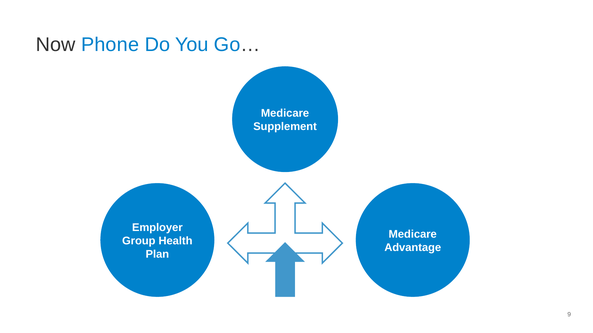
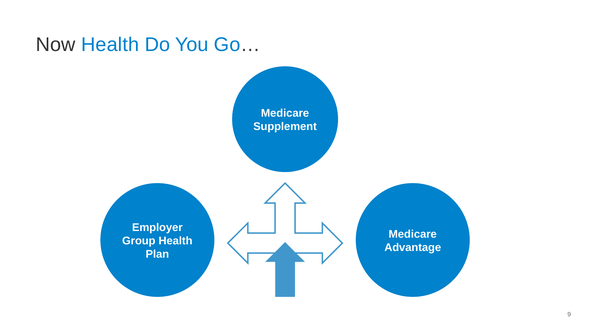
Now Phone: Phone -> Health
